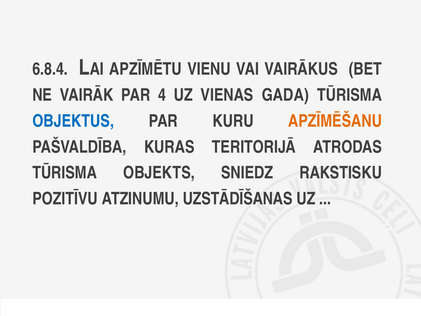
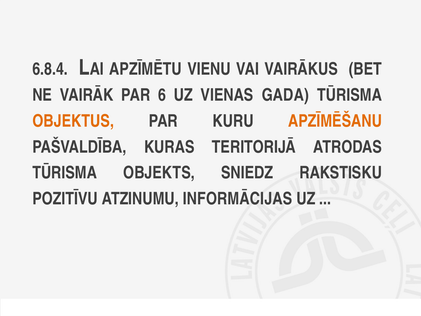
4: 4 -> 6
OBJEKTUS colour: blue -> orange
UZSTĀDĪŠANAS: UZSTĀDĪŠANAS -> INFORMĀCIJAS
